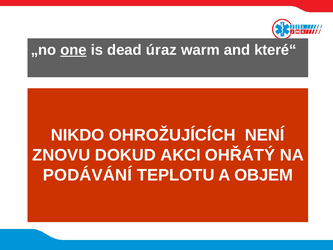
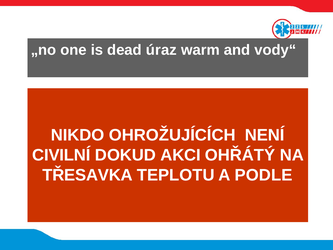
one underline: present -> none
které“: které“ -> vody“
ZNOVU: ZNOVU -> CIVILNÍ
PODÁVÁNÍ: PODÁVÁNÍ -> TŘESAVKA
OBJEM: OBJEM -> PODLE
